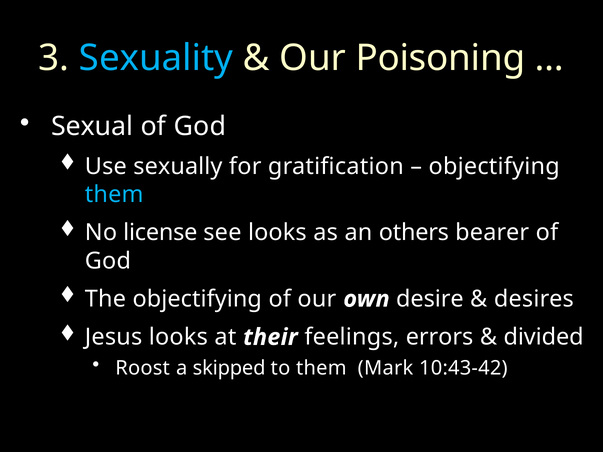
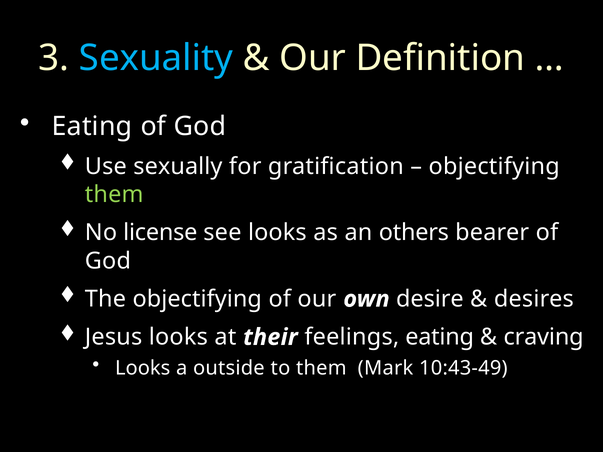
Poisoning: Poisoning -> Definition
Sexual at (92, 126): Sexual -> Eating
them at (114, 195) colour: light blue -> light green
feelings errors: errors -> eating
divided: divided -> craving
Roost at (143, 368): Roost -> Looks
skipped: skipped -> outside
10:43-42: 10:43-42 -> 10:43-49
